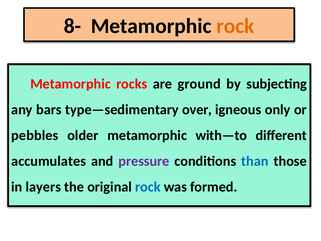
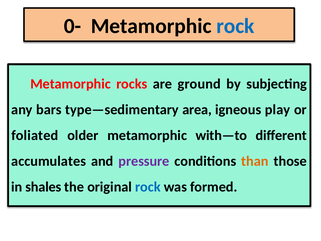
8-: 8- -> 0-
rock at (235, 26) colour: orange -> blue
over: over -> area
only: only -> play
pebbles: pebbles -> foliated
than colour: blue -> orange
layers: layers -> shales
